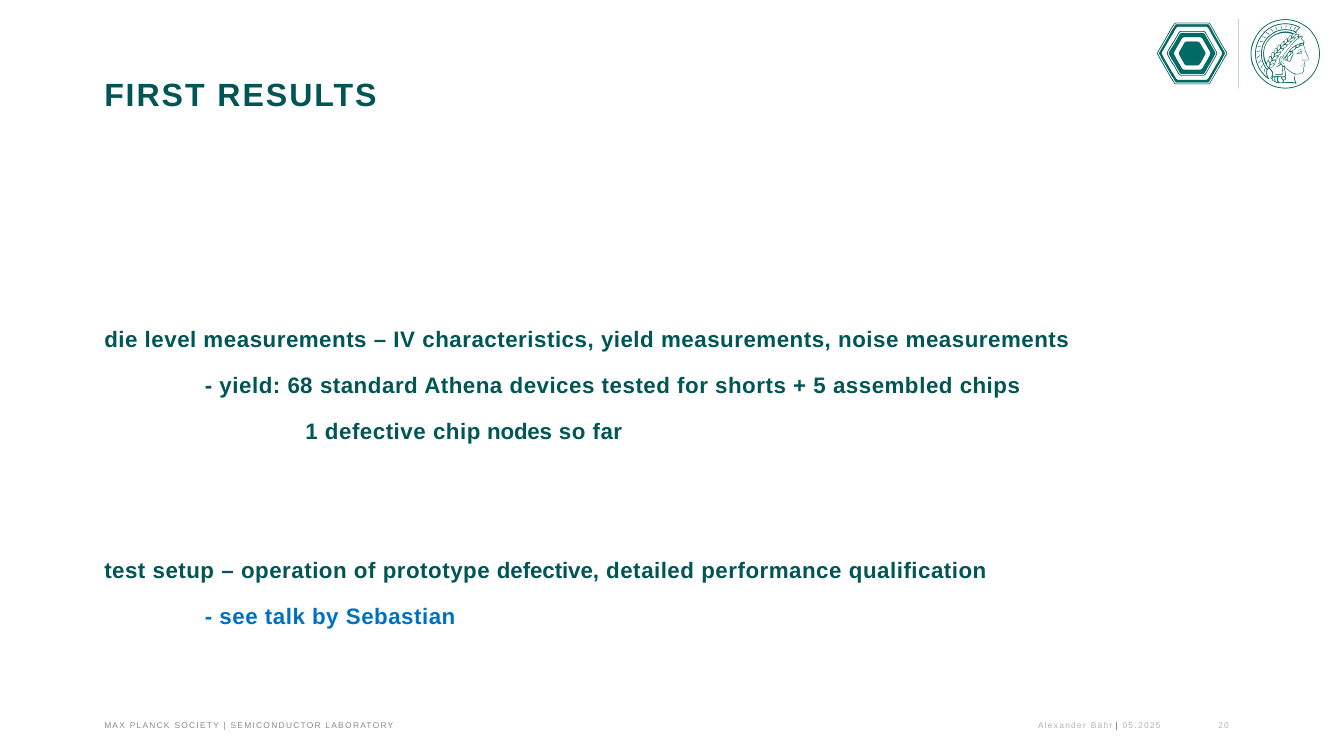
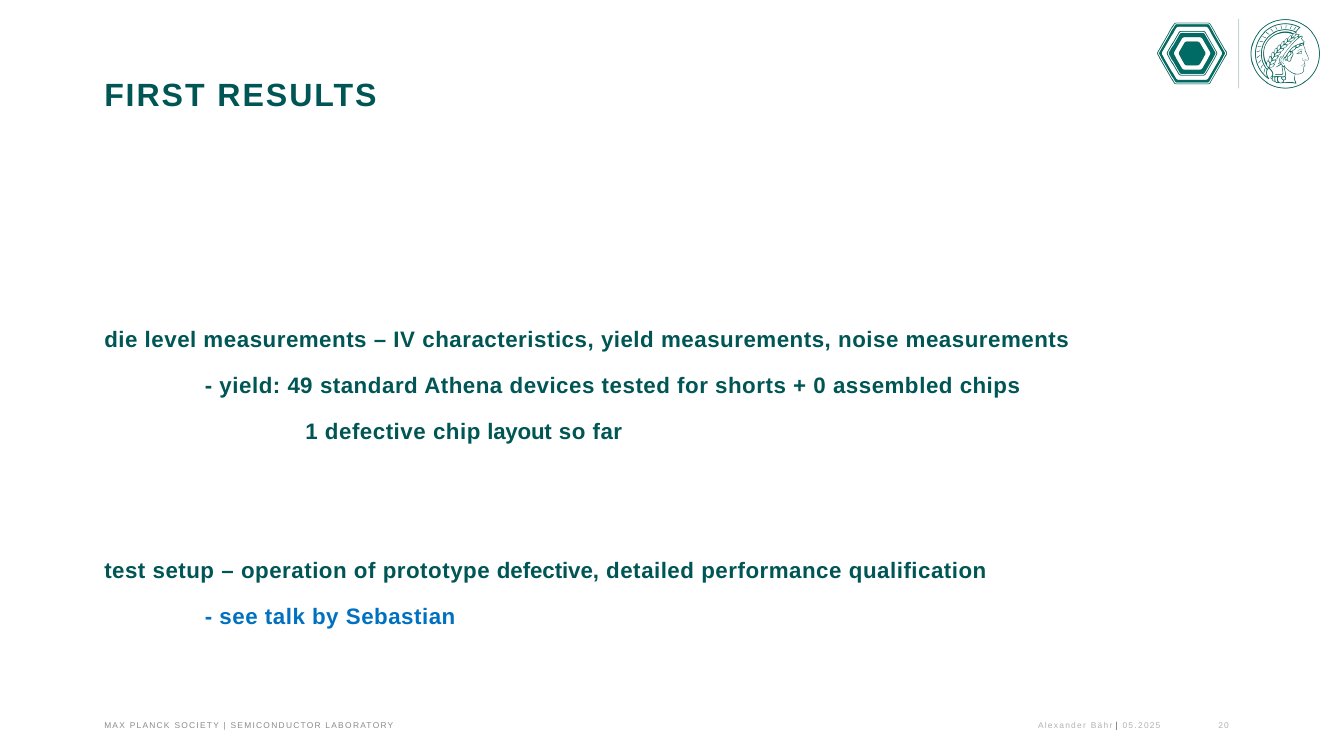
68: 68 -> 49
5: 5 -> 0
nodes: nodes -> layout
